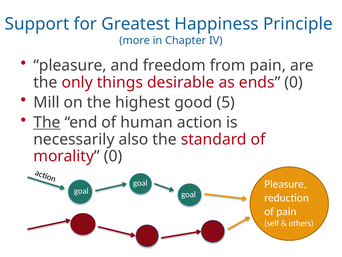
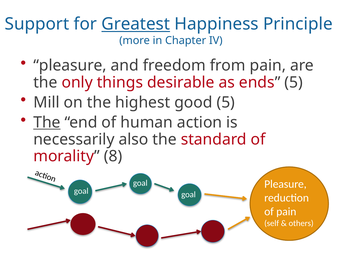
Greatest underline: none -> present
ends 0: 0 -> 5
morality 0: 0 -> 8
